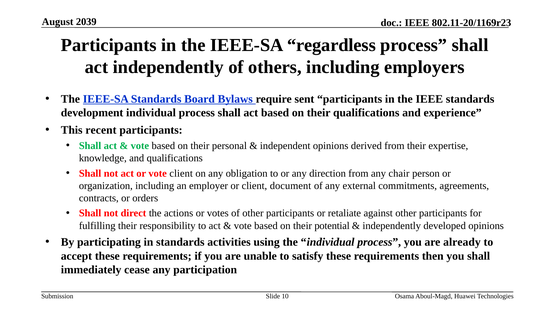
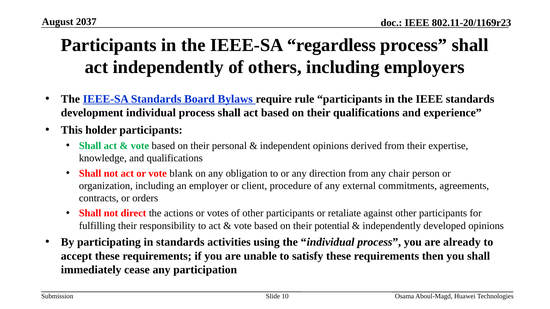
2039: 2039 -> 2037
sent: sent -> rule
recent: recent -> holder
vote client: client -> blank
document: document -> procedure
